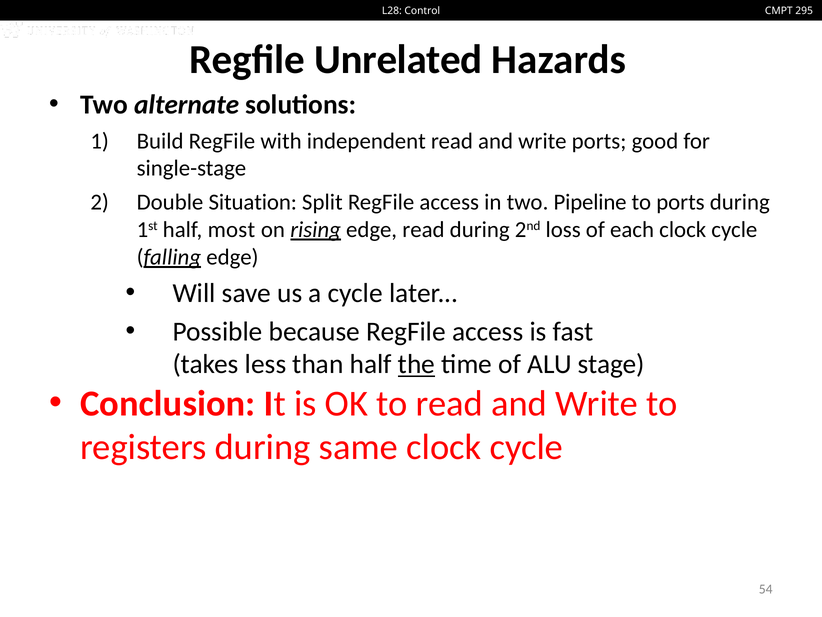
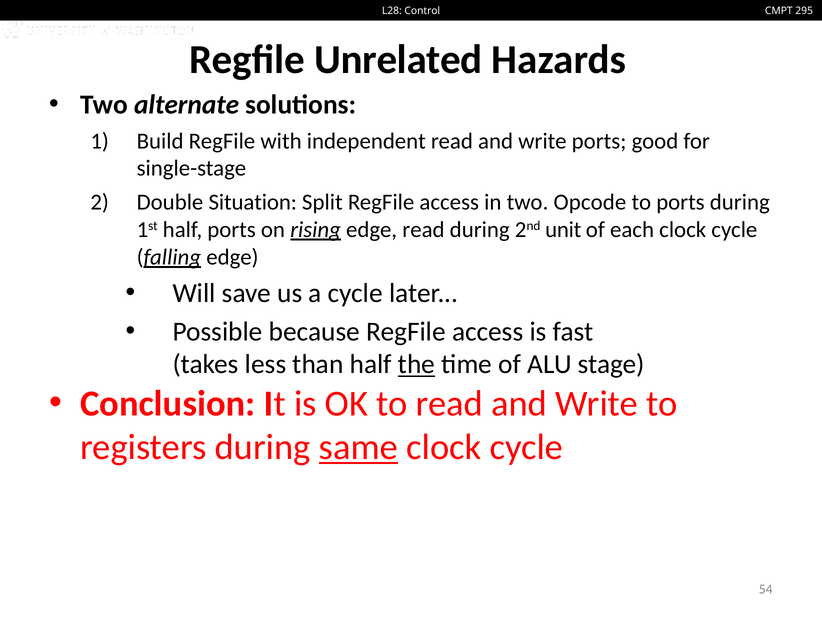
Pipeline: Pipeline -> Opcode
half most: most -> ports
loss: loss -> unit
same underline: none -> present
